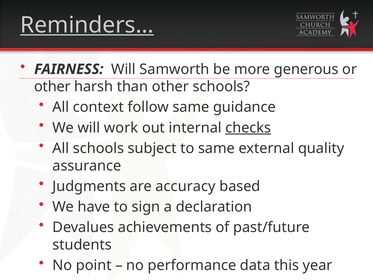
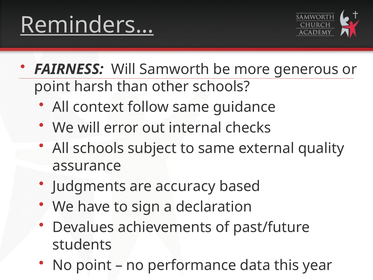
other at (52, 87): other -> point
work: work -> error
checks underline: present -> none
